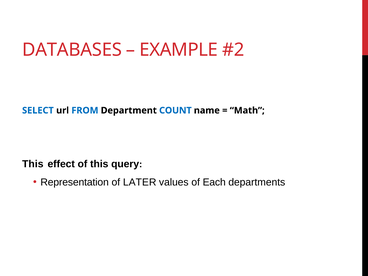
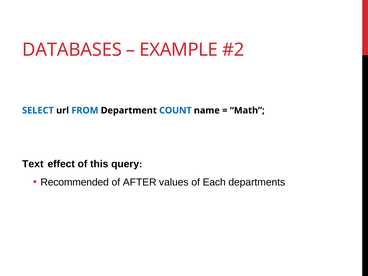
This at (33, 164): This -> Text
Representation: Representation -> Recommended
LATER: LATER -> AFTER
